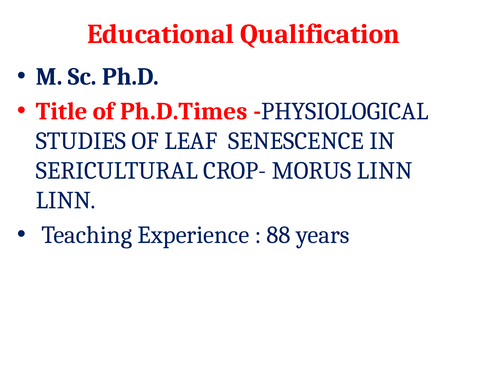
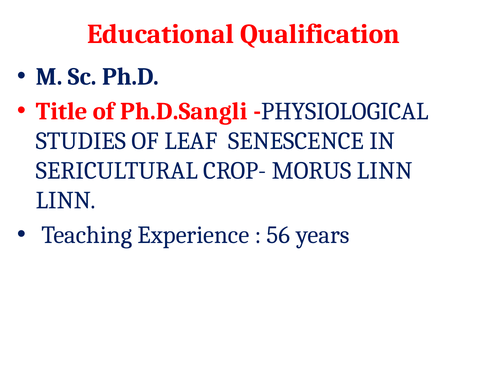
Ph.D.Times: Ph.D.Times -> Ph.D.Sangli
88: 88 -> 56
